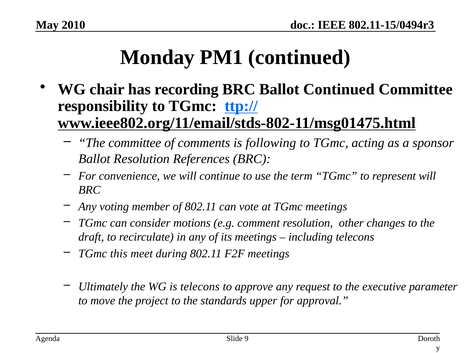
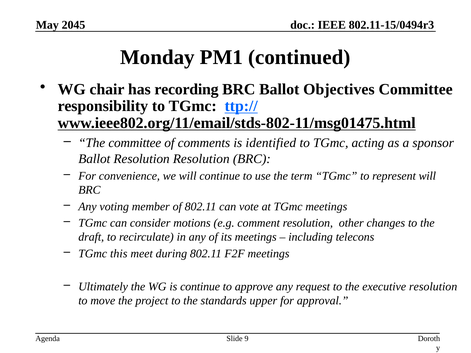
2010: 2010 -> 2045
Ballot Continued: Continued -> Objectives
following: following -> identified
Resolution References: References -> Resolution
is telecons: telecons -> continue
executive parameter: parameter -> resolution
